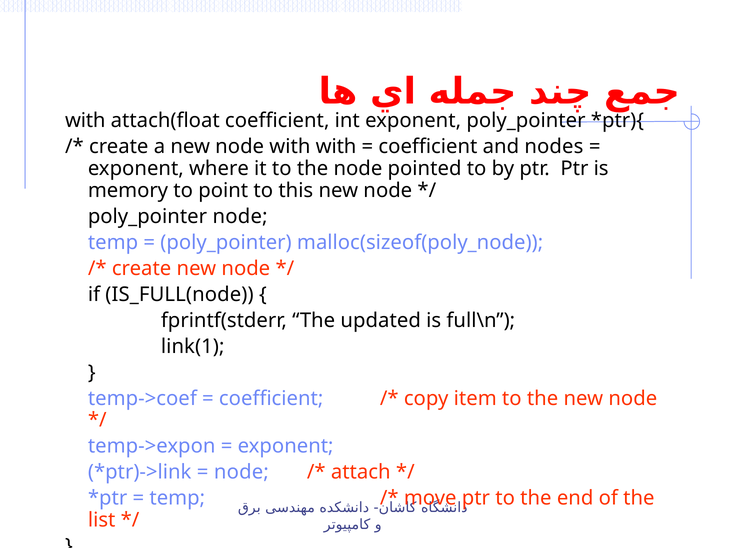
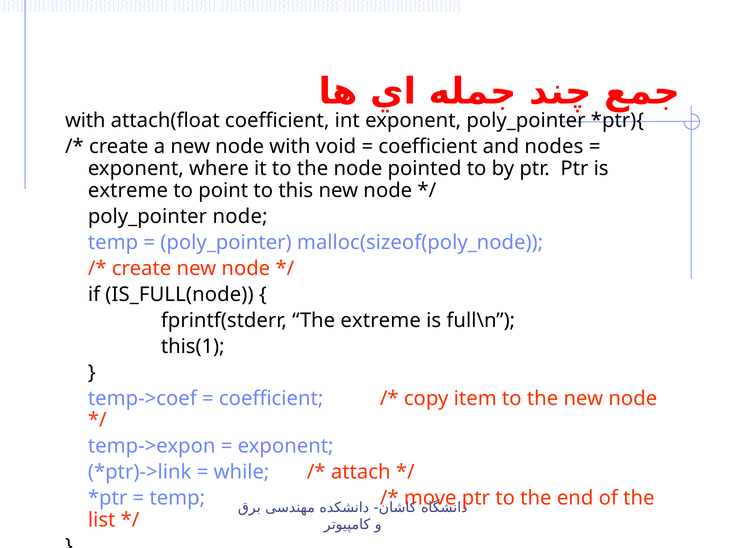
with with: with -> void
memory at (128, 190): memory -> extreme
The updated: updated -> extreme
link(1: link(1 -> this(1
node at (241, 472): node -> while
